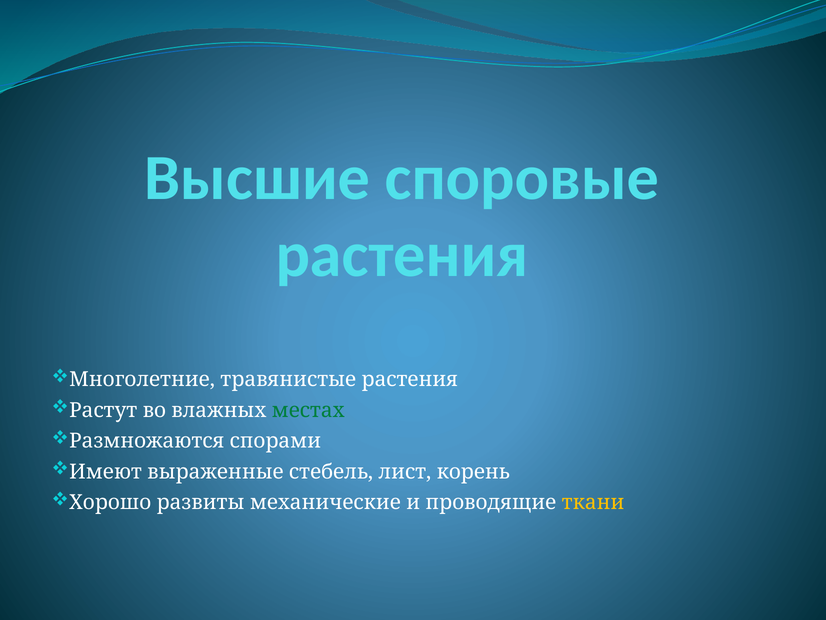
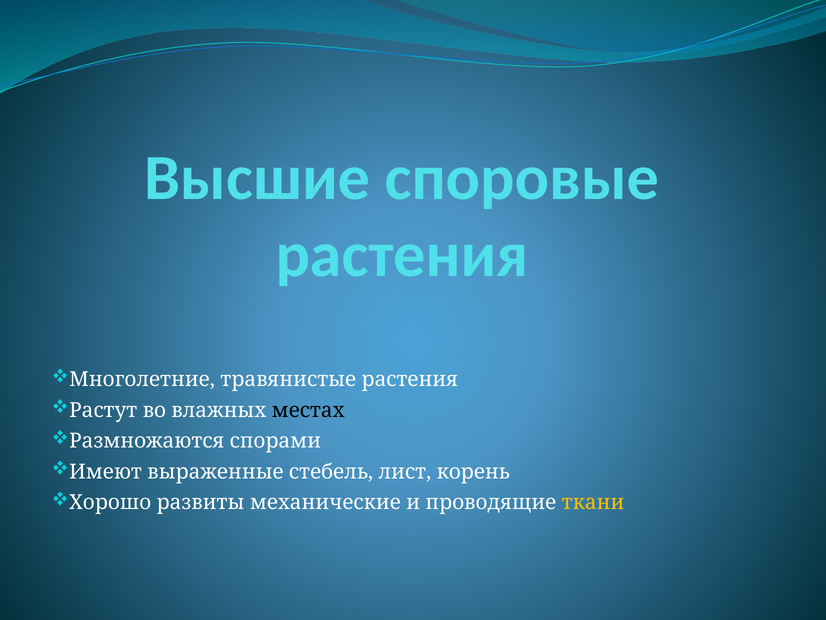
местах colour: green -> black
